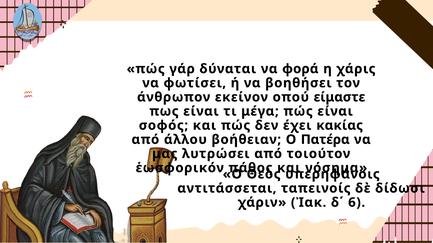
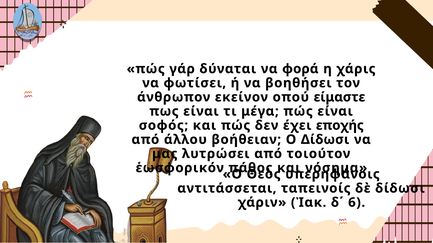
κακίας: κακίας -> εποχής
Ο Πατέρα: Πατέρα -> Δίδωσι
